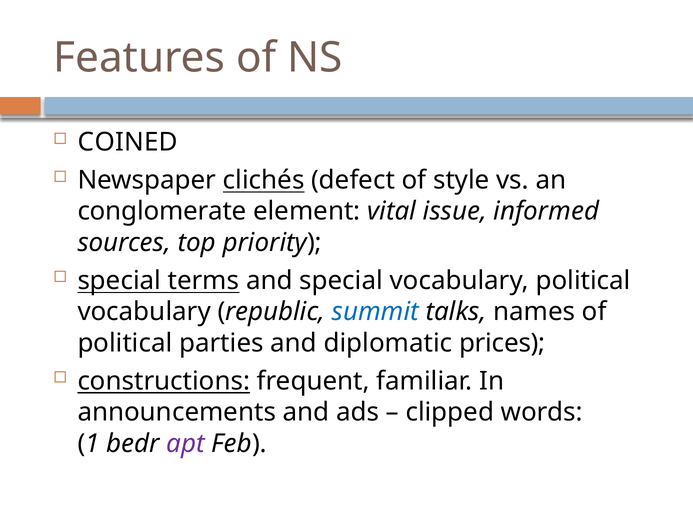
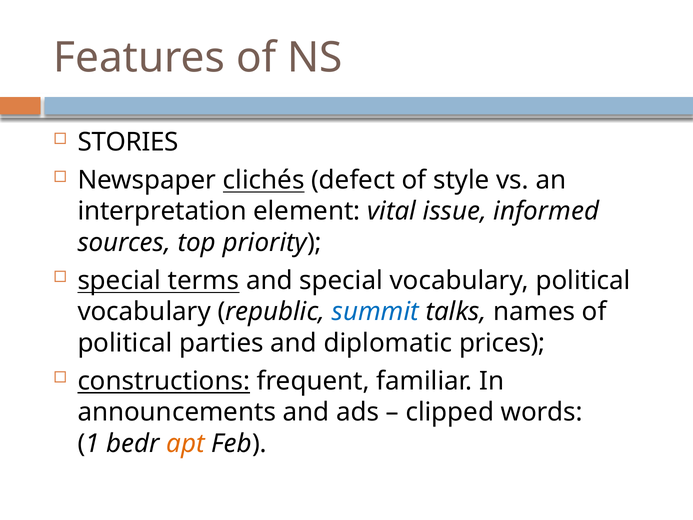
COINED: COINED -> STORIES
conglomerate: conglomerate -> interpretation
apt colour: purple -> orange
